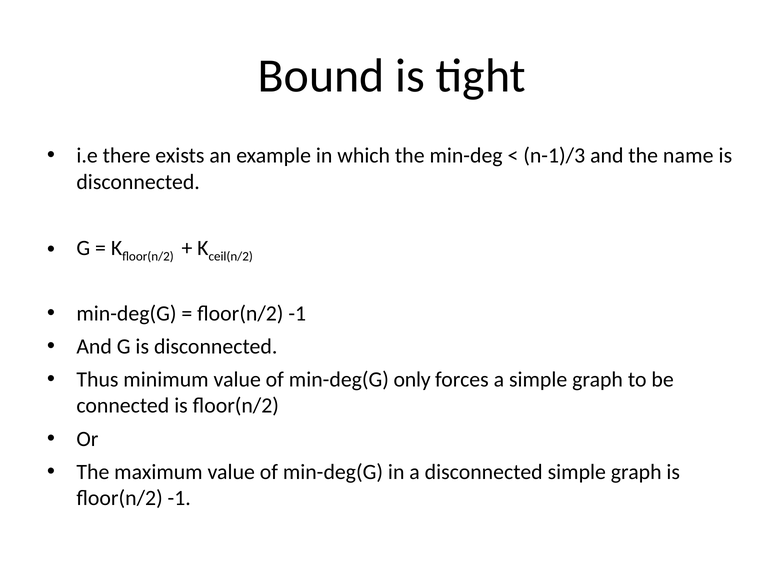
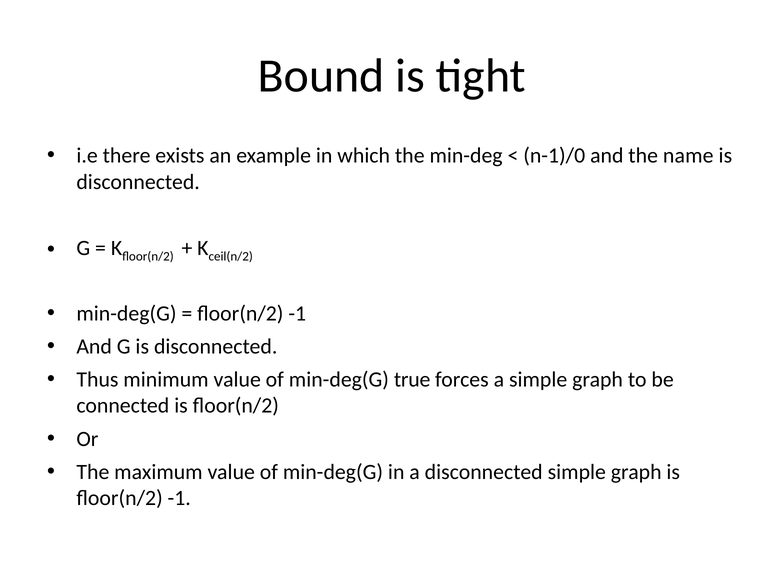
n-1)/3: n-1)/3 -> n-1)/0
only: only -> true
